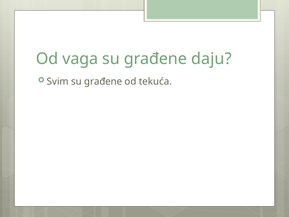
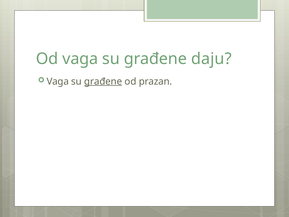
Svim at (58, 81): Svim -> Vaga
građene at (103, 81) underline: none -> present
tekuća: tekuća -> prazan
